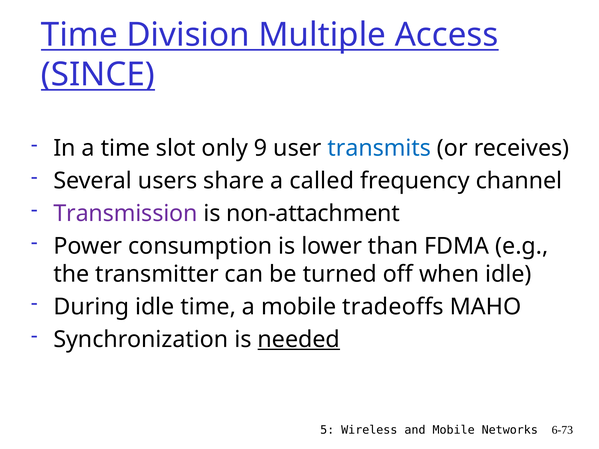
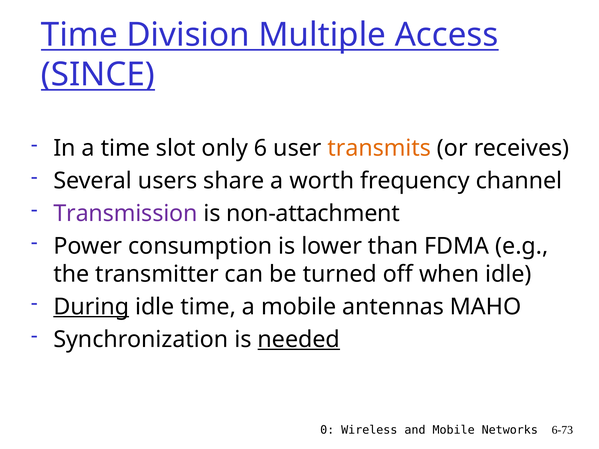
9: 9 -> 6
transmits colour: blue -> orange
called: called -> worth
During underline: none -> present
tradeoffs: tradeoffs -> antennas
5: 5 -> 0
